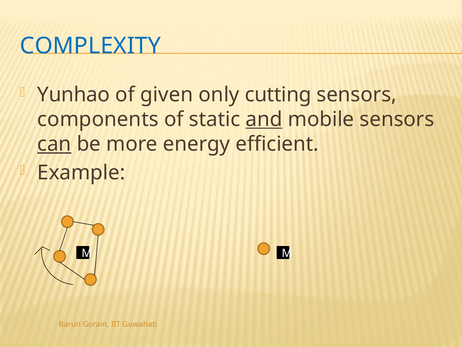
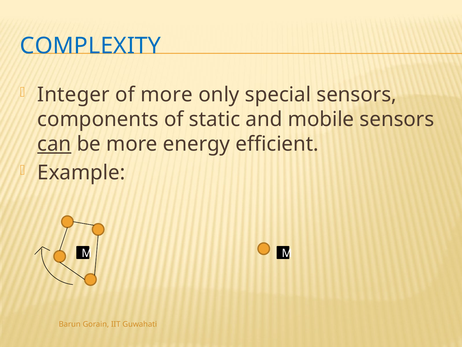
Yunhao: Yunhao -> Integer
of given: given -> more
cutting: cutting -> special
and underline: present -> none
